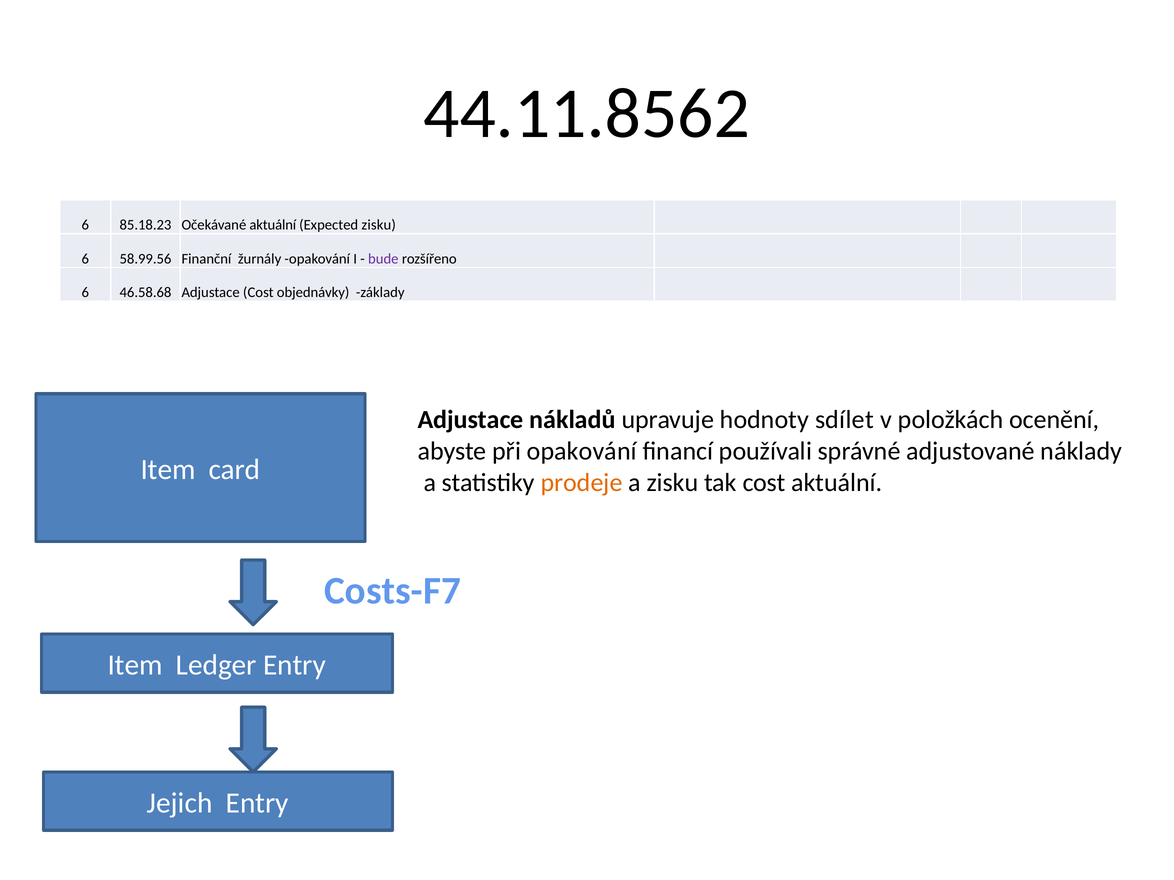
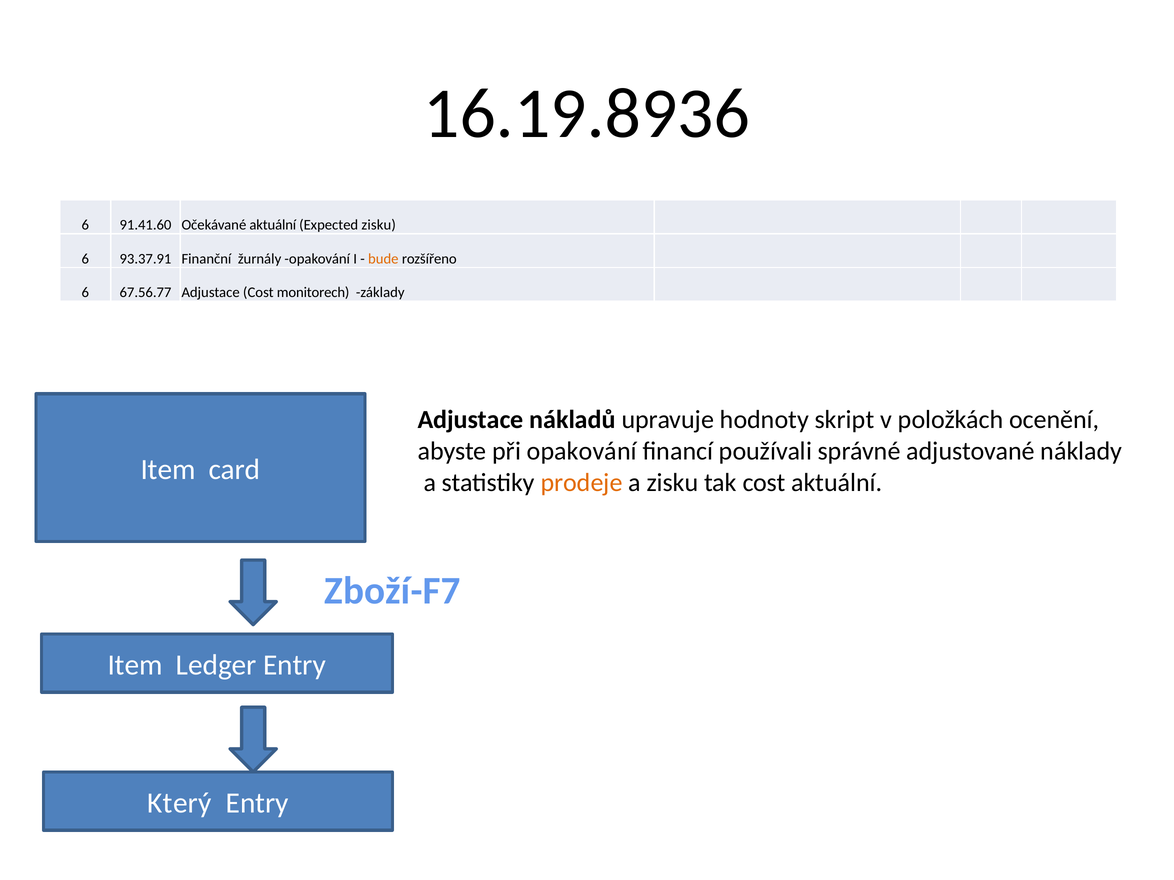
44.11.8562: 44.11.8562 -> 16.19.8936
85.18.23: 85.18.23 -> 91.41.60
58.99.56: 58.99.56 -> 93.37.91
bude colour: purple -> orange
46.58.68: 46.58.68 -> 67.56.77
objednávky: objednávky -> monitorech
sdílet: sdílet -> skript
Costs-F7: Costs-F7 -> Zboží-F7
Jejich: Jejich -> Který
